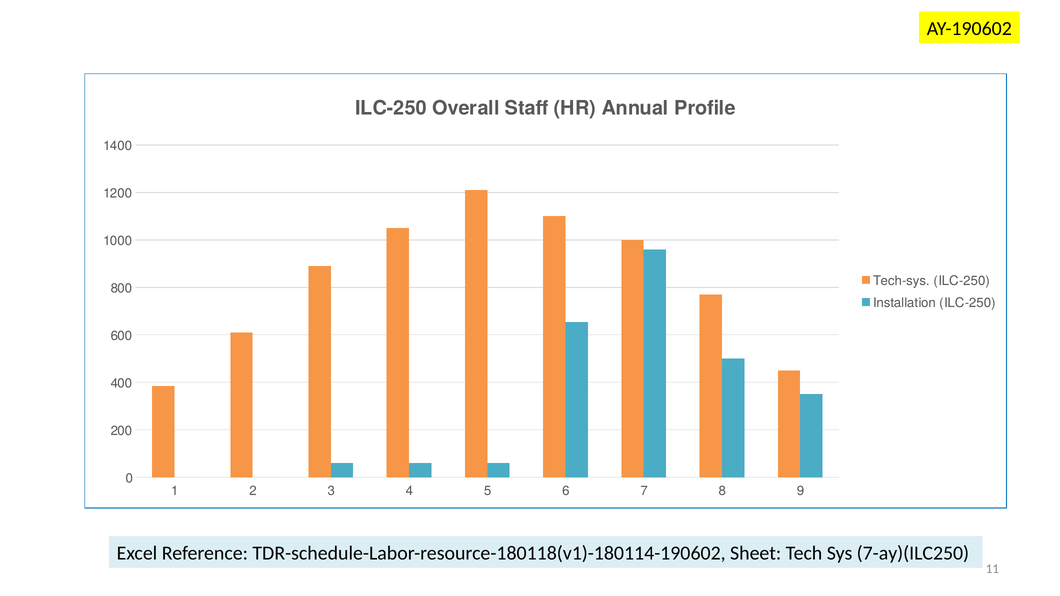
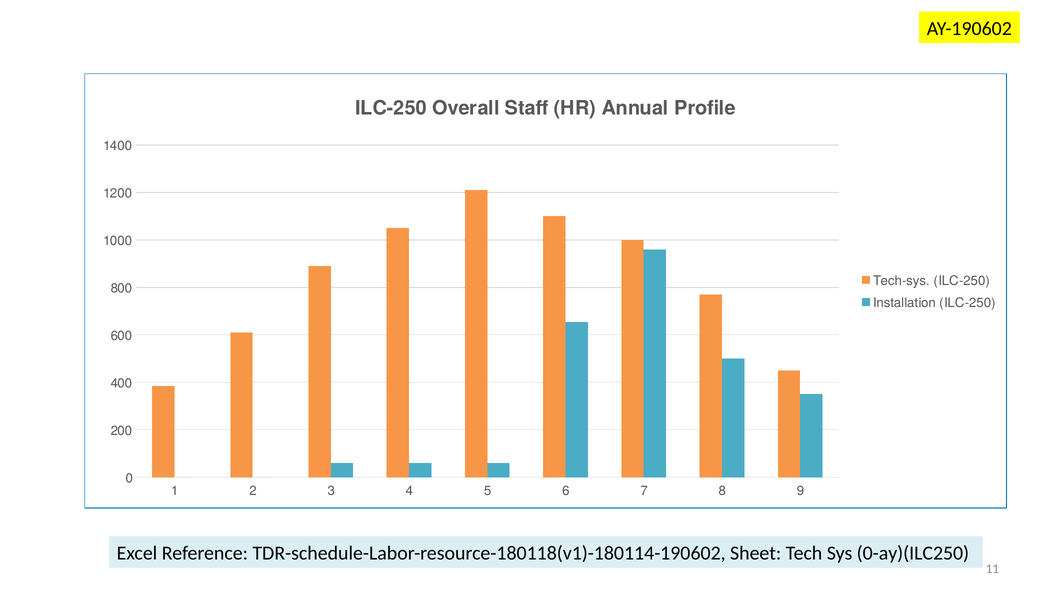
7-ay)(ILC250: 7-ay)(ILC250 -> 0-ay)(ILC250
